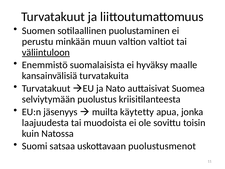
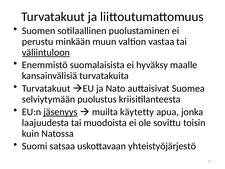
valtiot: valtiot -> vastaa
jäsenyys underline: none -> present
puolustusmenot: puolustusmenot -> yhteistyöjärjestö
